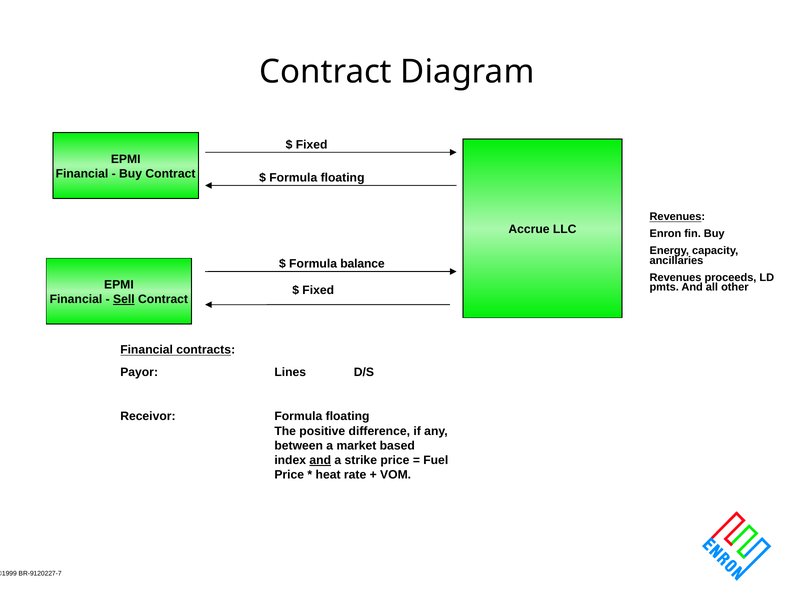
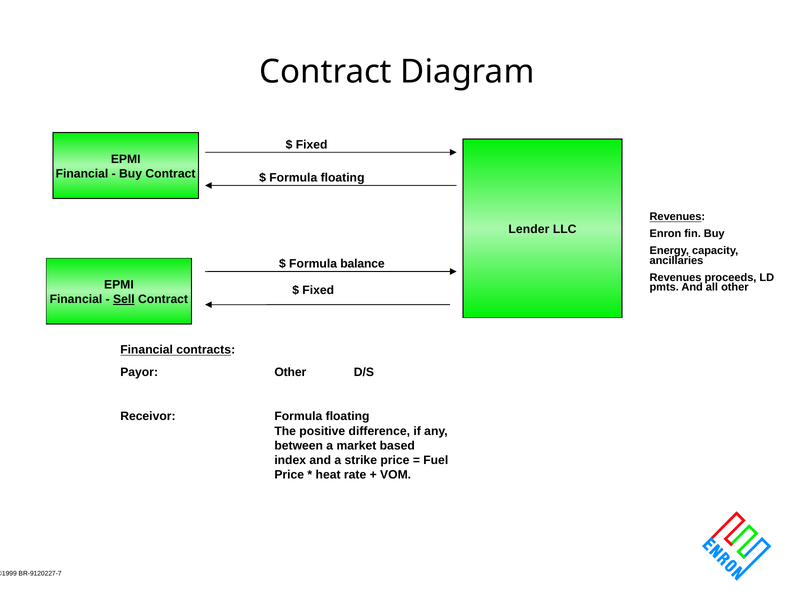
Accrue: Accrue -> Lender
Payor Lines: Lines -> Other
and at (320, 460) underline: present -> none
